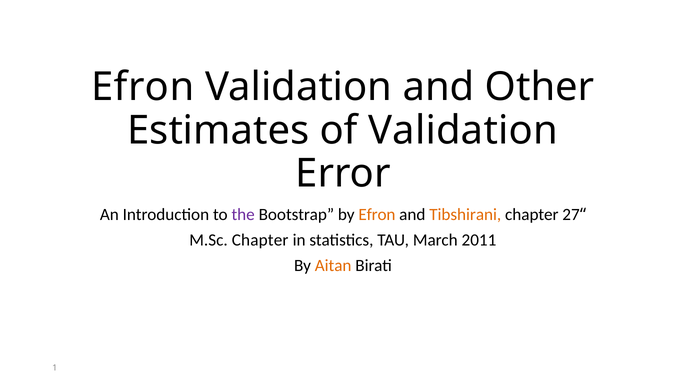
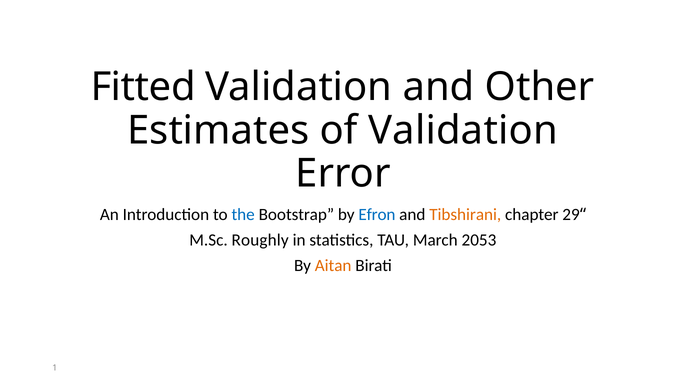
Efron at (143, 87): Efron -> Fitted
the colour: purple -> blue
Efron at (377, 214) colour: orange -> blue
27: 27 -> 29
M.Sc Chapter: Chapter -> Roughly
2011: 2011 -> 2053
